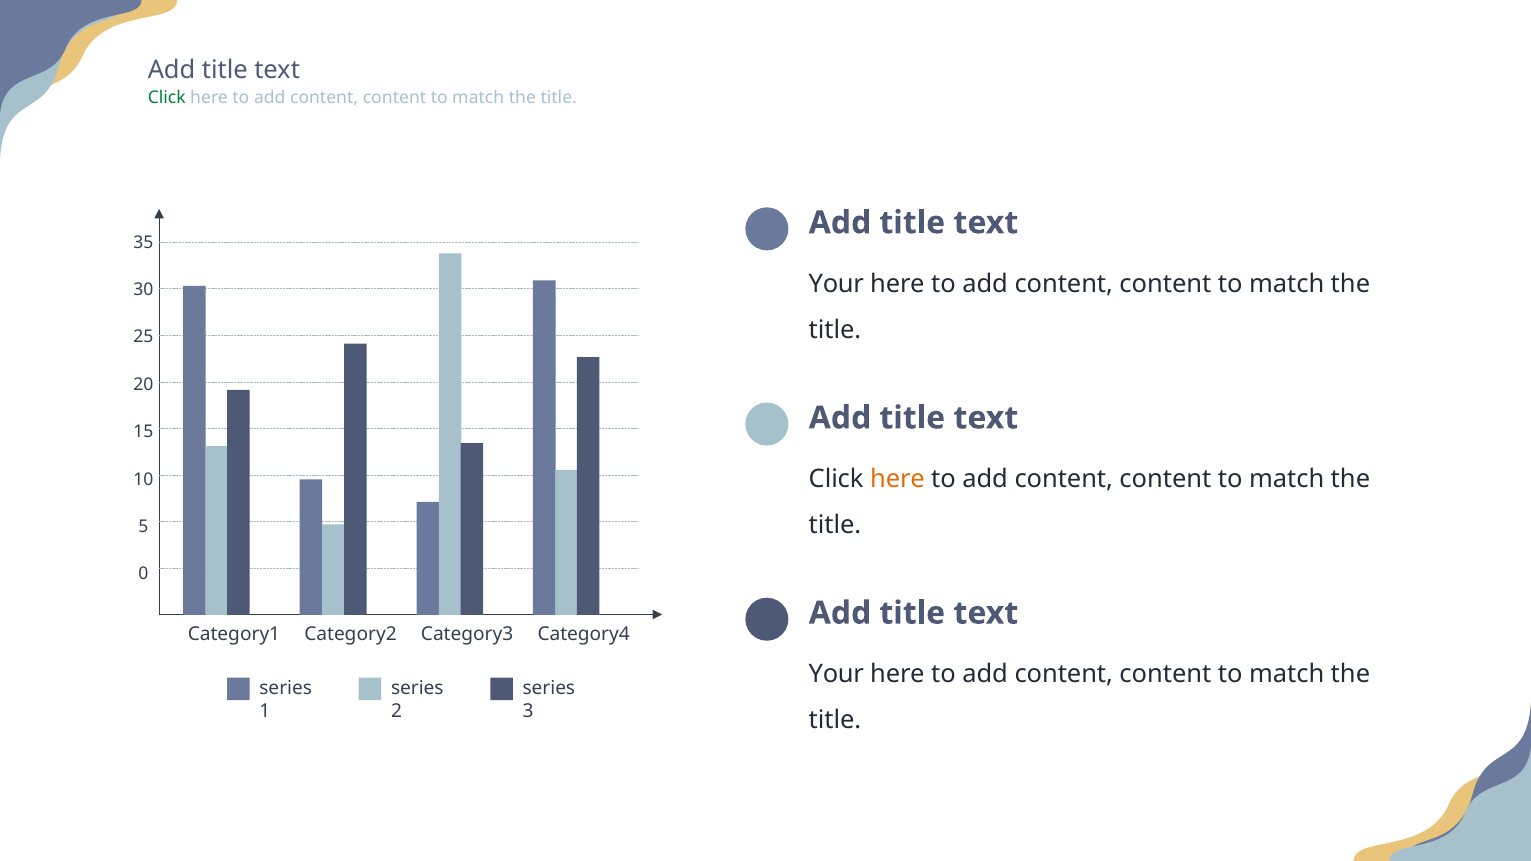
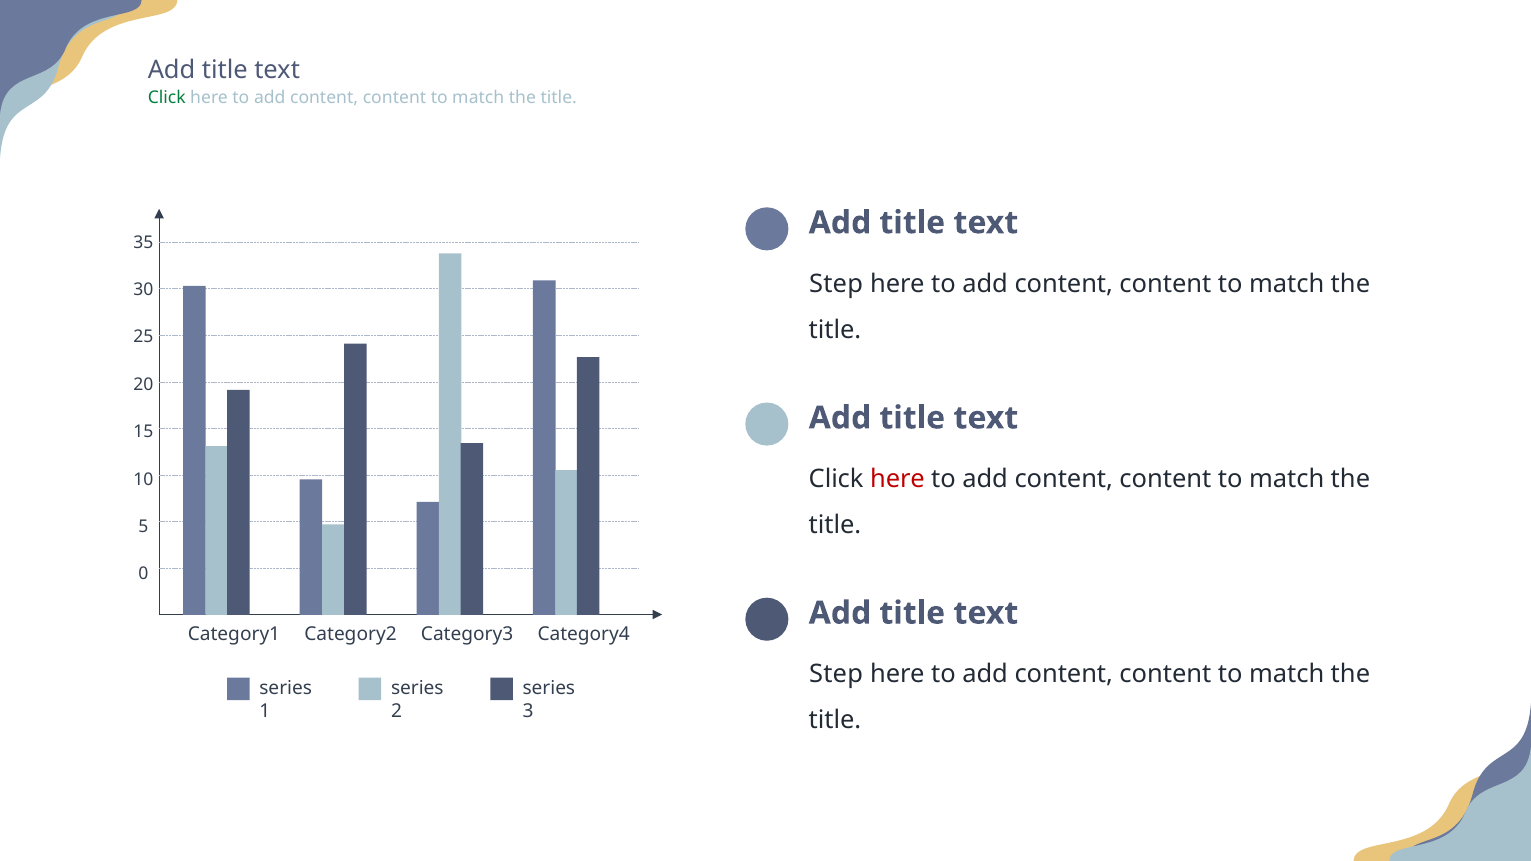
Your at (836, 284): Your -> Step
here at (897, 479) colour: orange -> red
Your at (836, 674): Your -> Step
